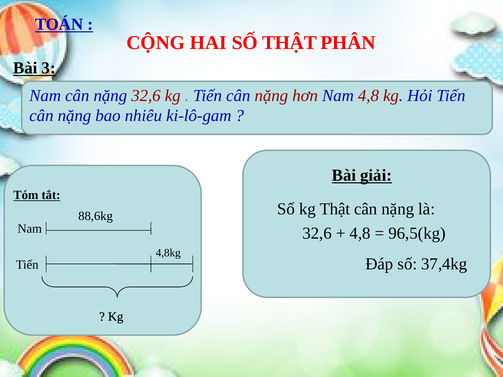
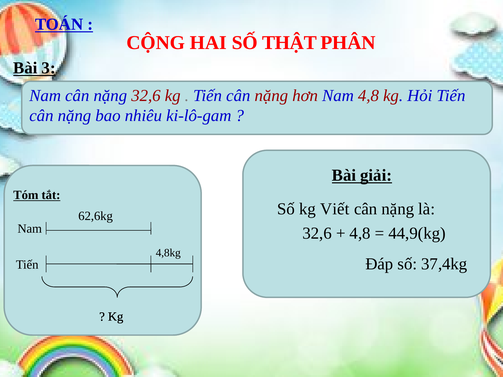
kg Thật: Thật -> Viết
88,6kg: 88,6kg -> 62,6kg
96,5(kg: 96,5(kg -> 44,9(kg
